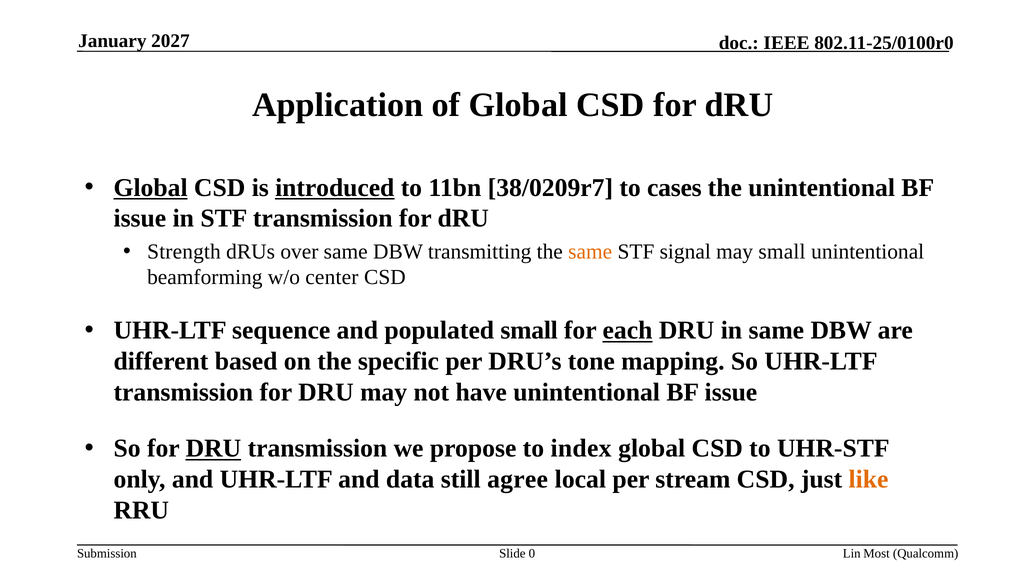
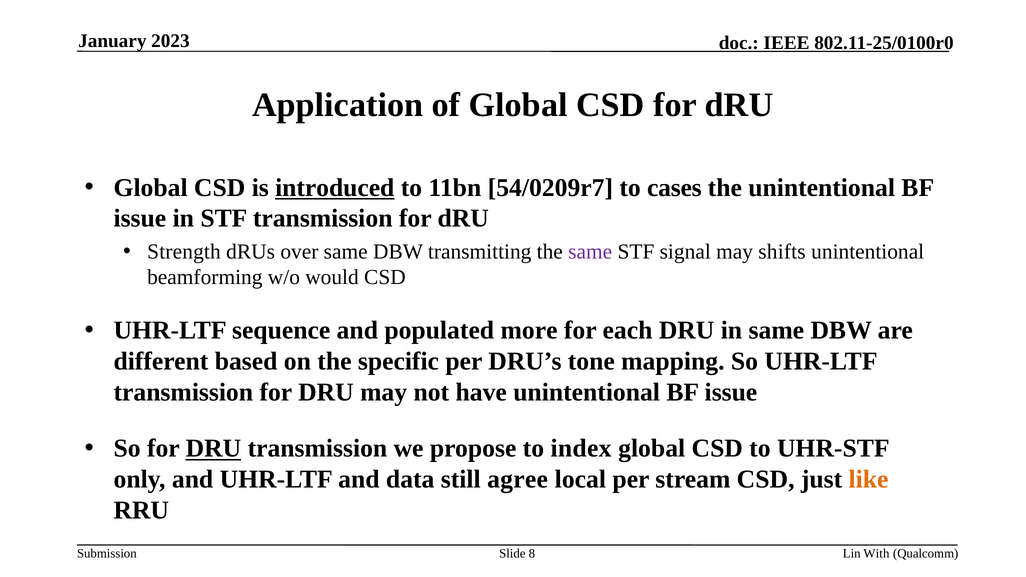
2027: 2027 -> 2023
Global at (151, 188) underline: present -> none
38/0209r7: 38/0209r7 -> 54/0209r7
same at (590, 252) colour: orange -> purple
may small: small -> shifts
center: center -> would
populated small: small -> more
each underline: present -> none
0: 0 -> 8
Most: Most -> With
